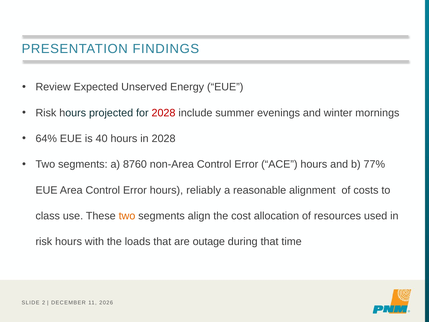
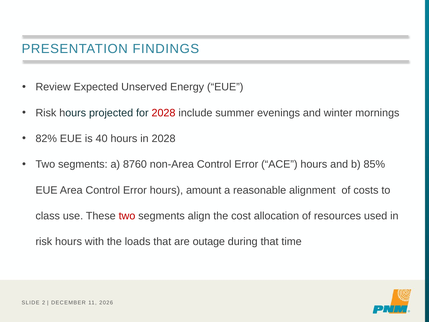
64%: 64% -> 82%
77%: 77% -> 85%
reliably: reliably -> amount
two at (127, 216) colour: orange -> red
